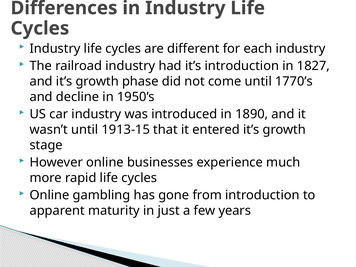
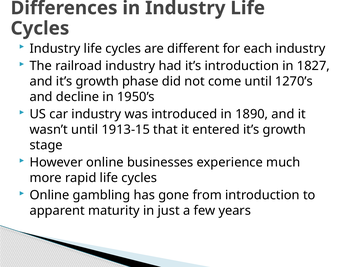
1770’s: 1770’s -> 1270’s
